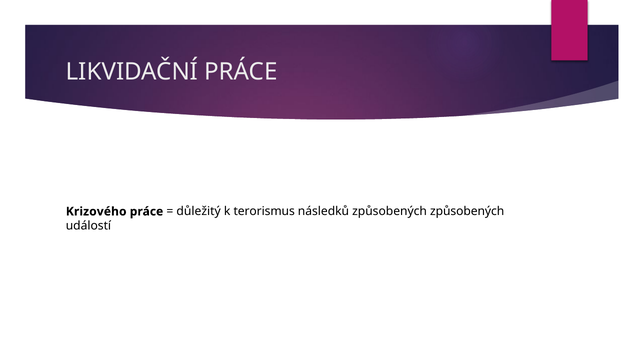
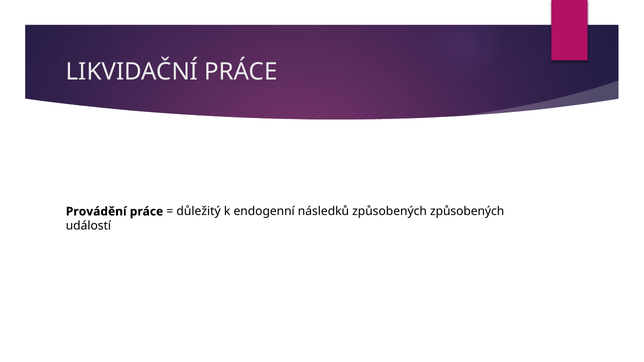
Krizového: Krizového -> Provádění
terorismus: terorismus -> endogenní
